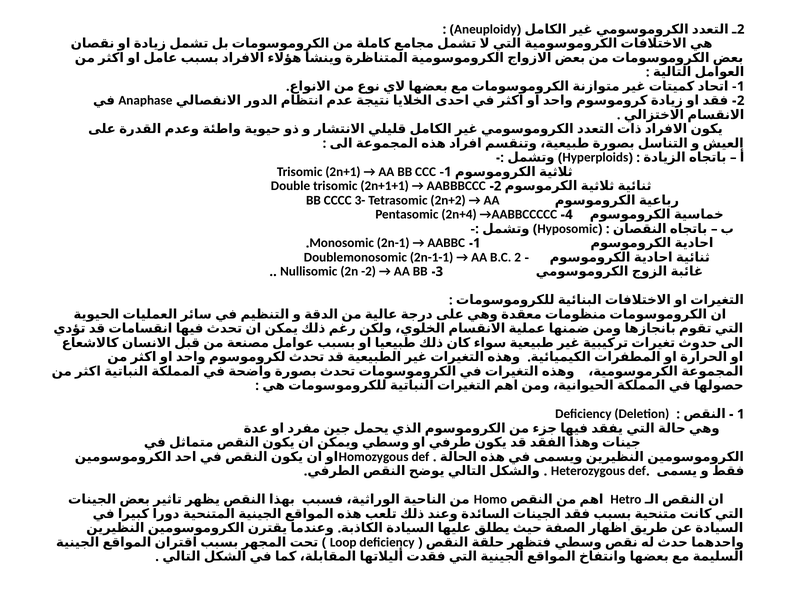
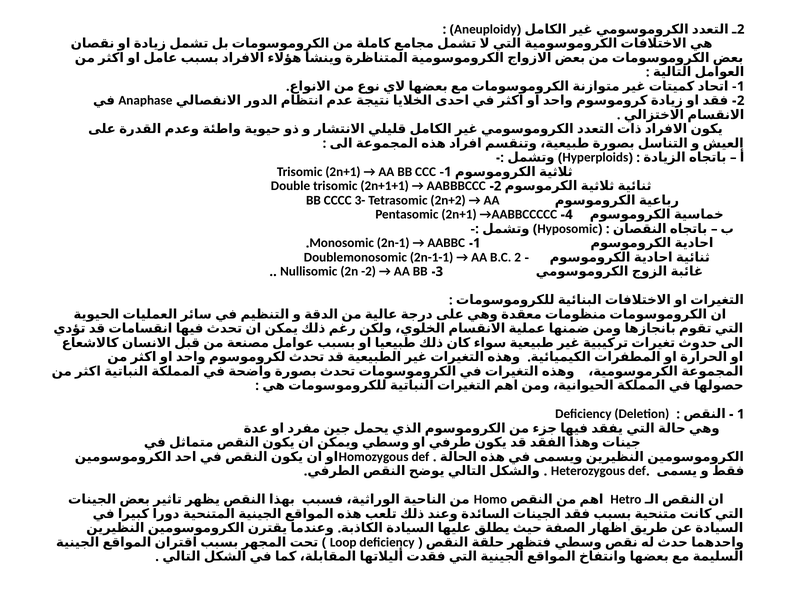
Pentasomic 2n+4: 2n+4 -> 2n+1
